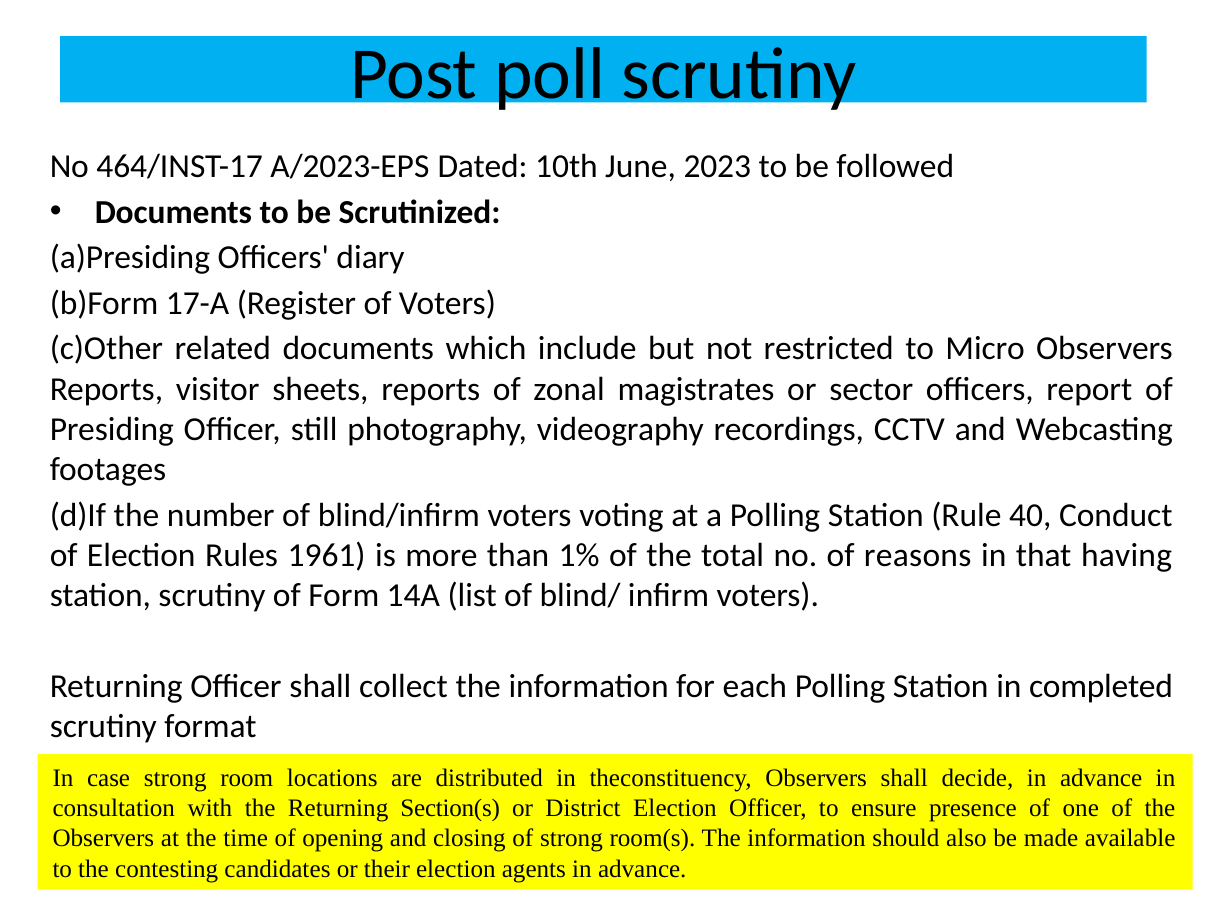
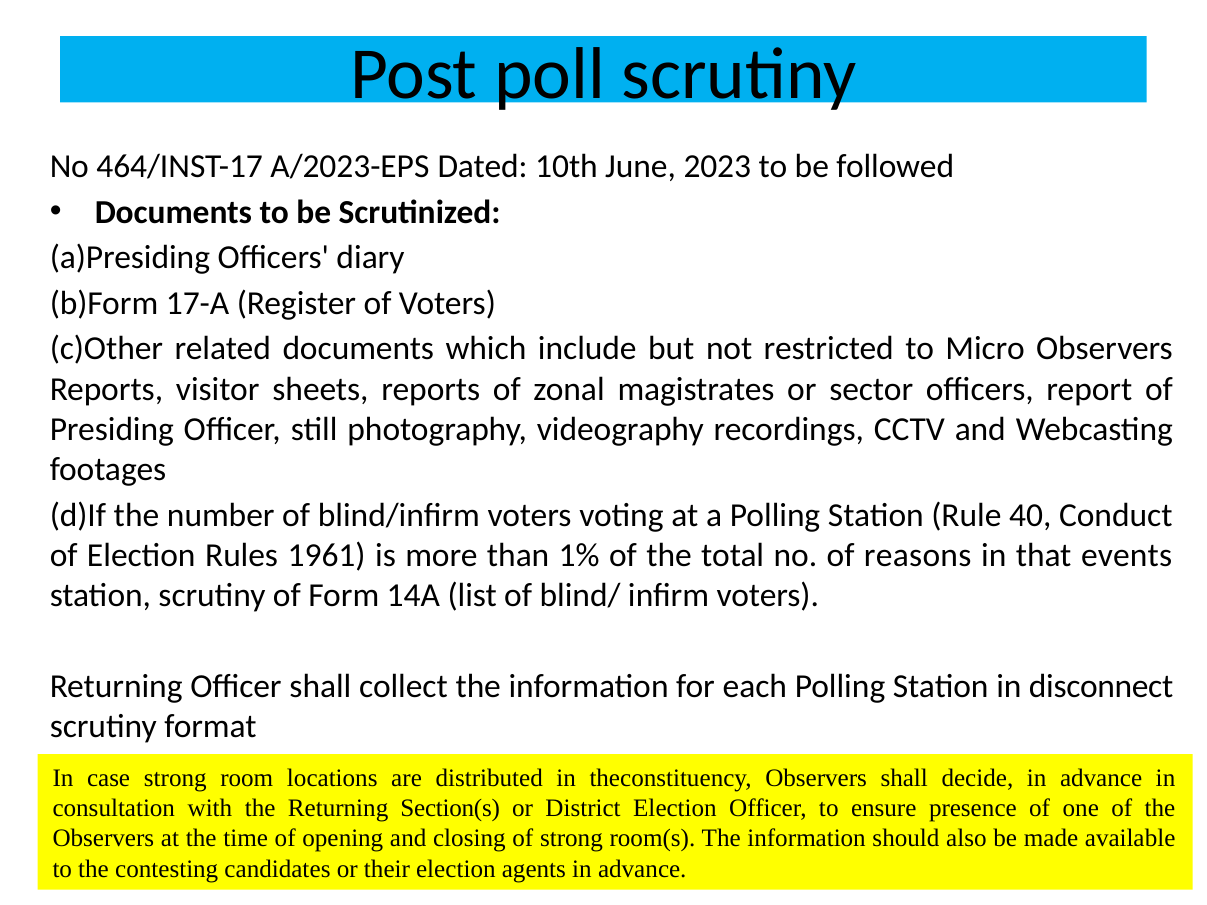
having: having -> events
completed: completed -> disconnect
